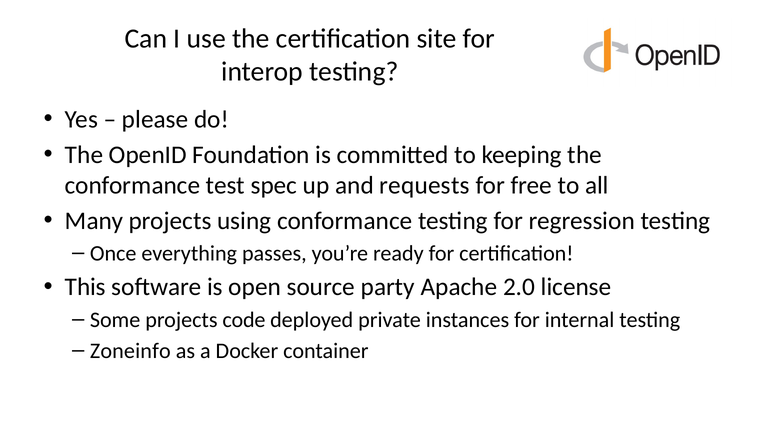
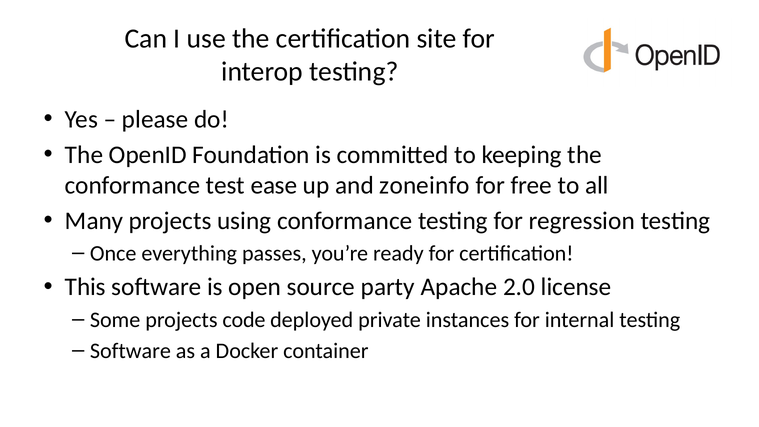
spec: spec -> ease
requests: requests -> zoneinfo
Zoneinfo at (130, 351): Zoneinfo -> Software
